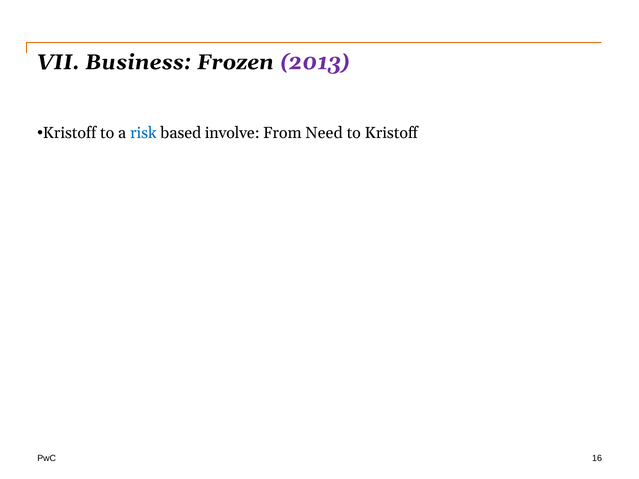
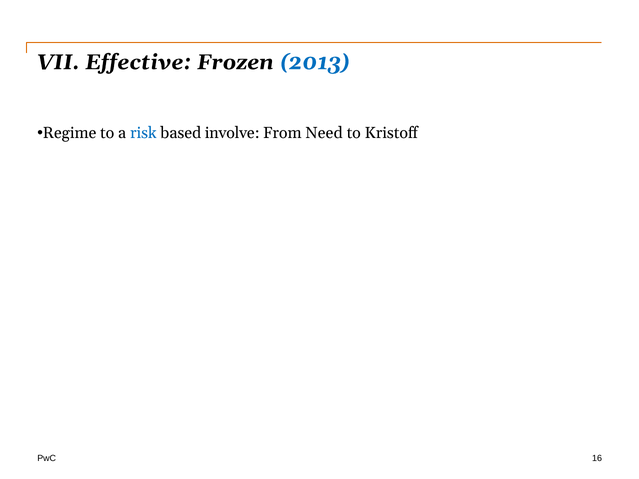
Business: Business -> Effective
2013 colour: purple -> blue
Kristoff at (70, 133): Kristoff -> Regime
